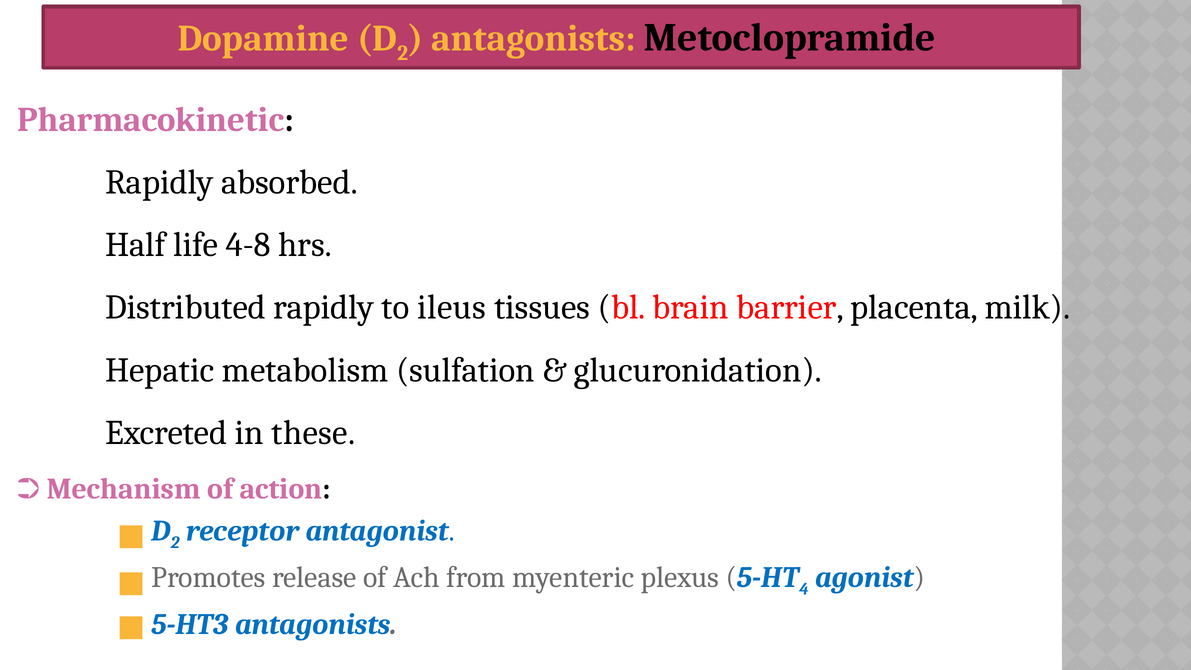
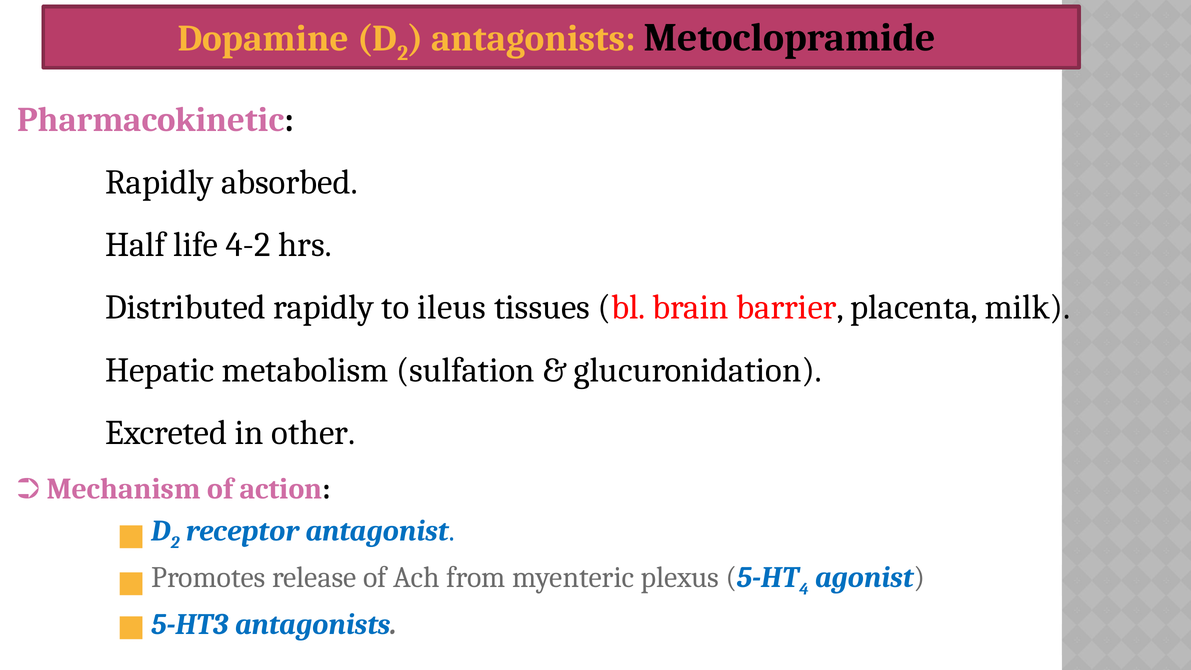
4-8: 4-8 -> 4-2
these: these -> other
